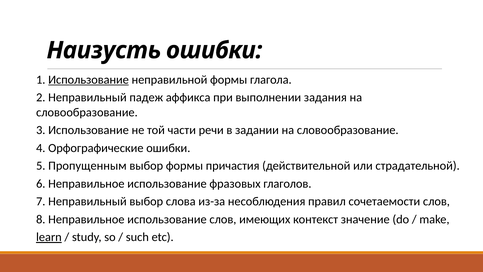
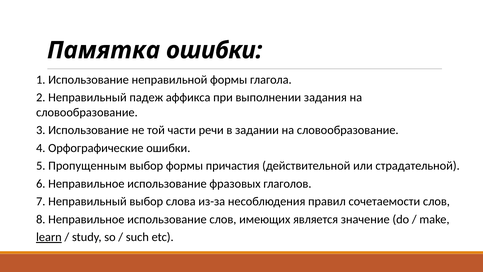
Наизусть: Наизусть -> Памятка
Использование at (89, 80) underline: present -> none
контекст: контекст -> является
